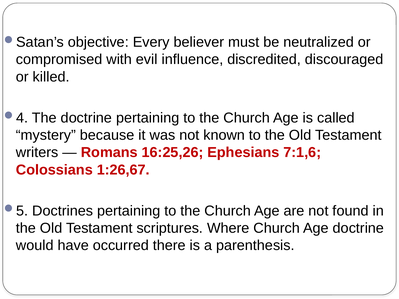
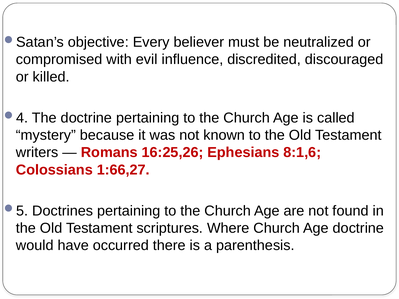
7:1,6: 7:1,6 -> 8:1,6
1:26,67: 1:26,67 -> 1:66,27
